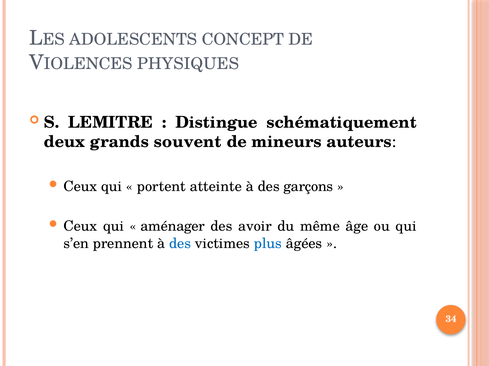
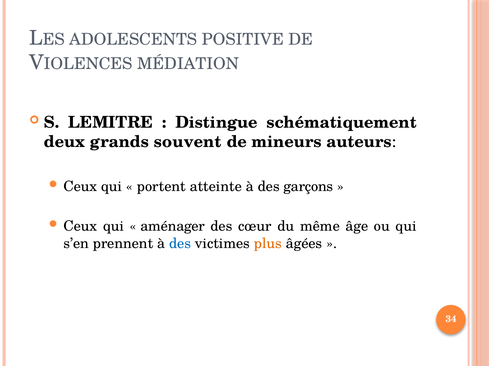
CONCEPT: CONCEPT -> POSITIVE
PHYSIQUES: PHYSIQUES -> MÉDIATION
avoir: avoir -> cœur
plus colour: blue -> orange
